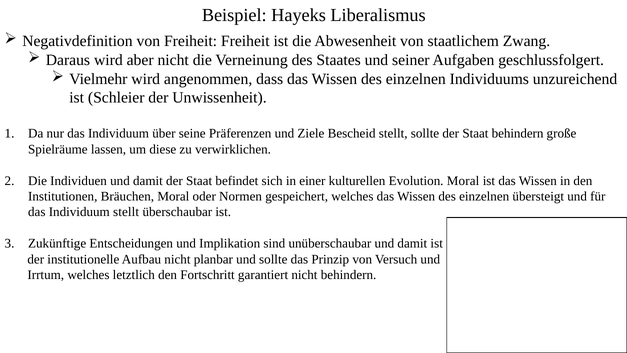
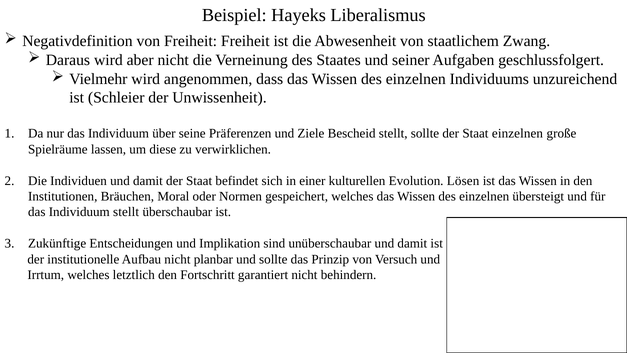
Staat behindern: behindern -> einzelnen
Evolution Moral: Moral -> Lösen
